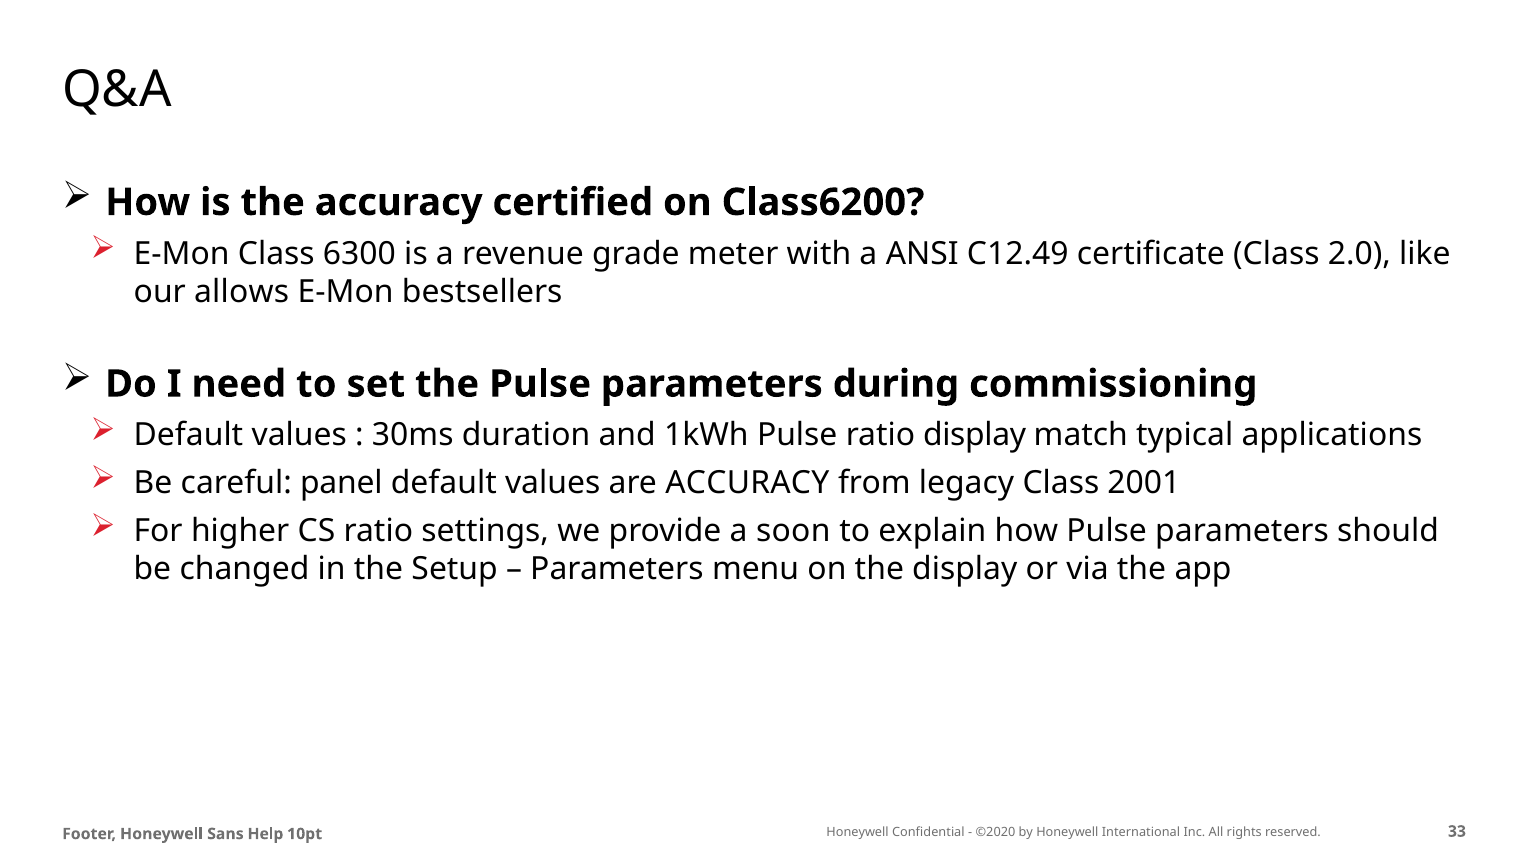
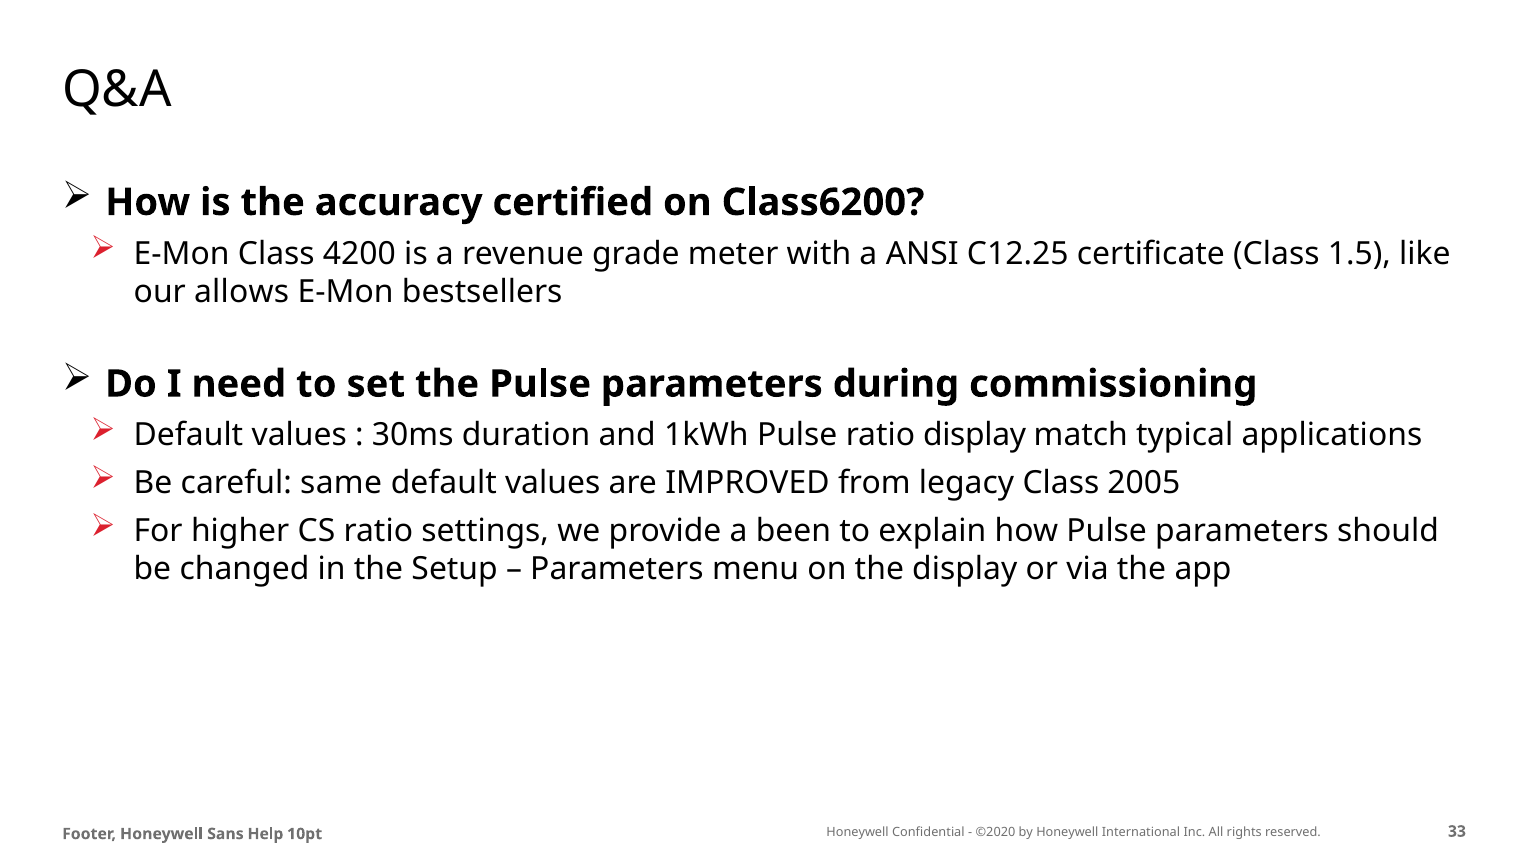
6300: 6300 -> 4200
C12.49: C12.49 -> C12.25
2.0: 2.0 -> 1.5
panel: panel -> same
are ACCURACY: ACCURACY -> IMPROVED
2001: 2001 -> 2005
soon: soon -> been
